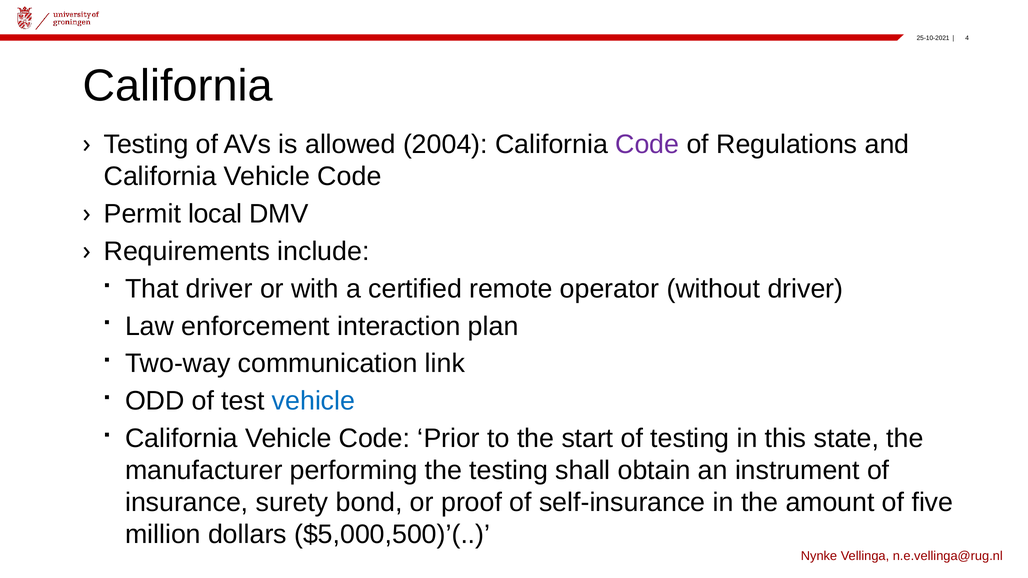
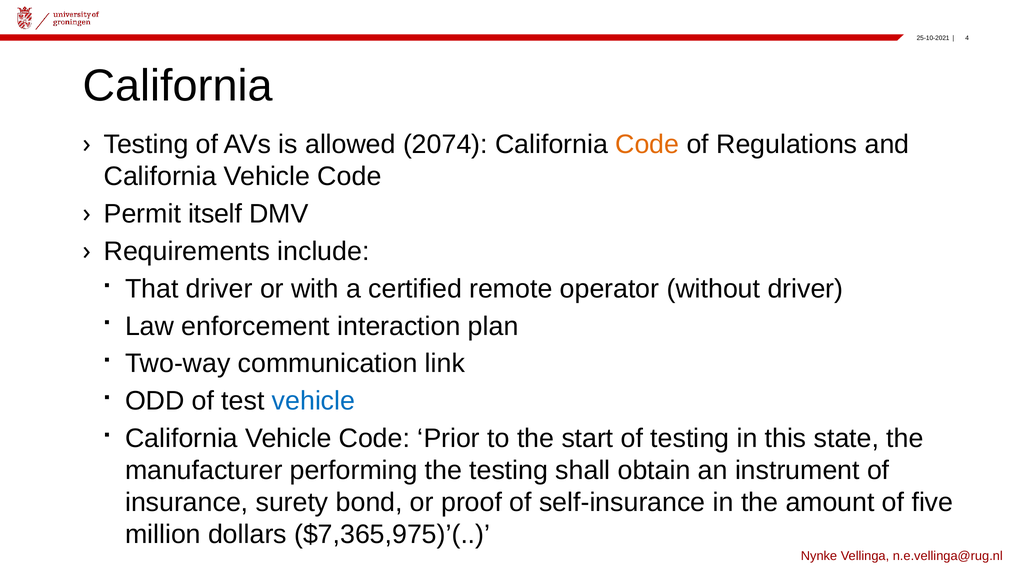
2004: 2004 -> 2074
Code at (647, 145) colour: purple -> orange
local: local -> itself
$5,000,500)’(: $5,000,500)’( -> $7,365,975)’(
